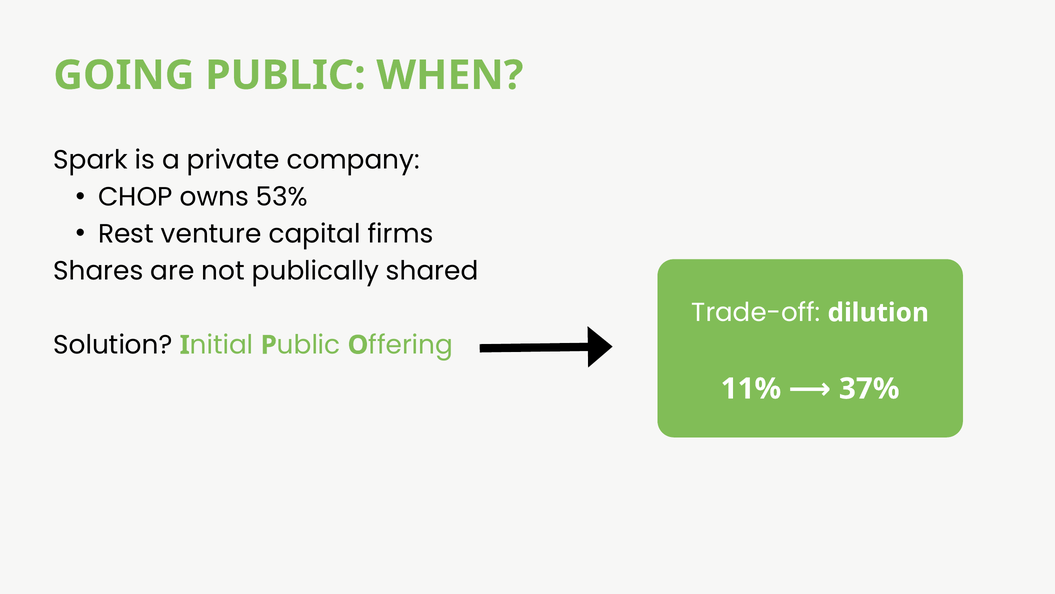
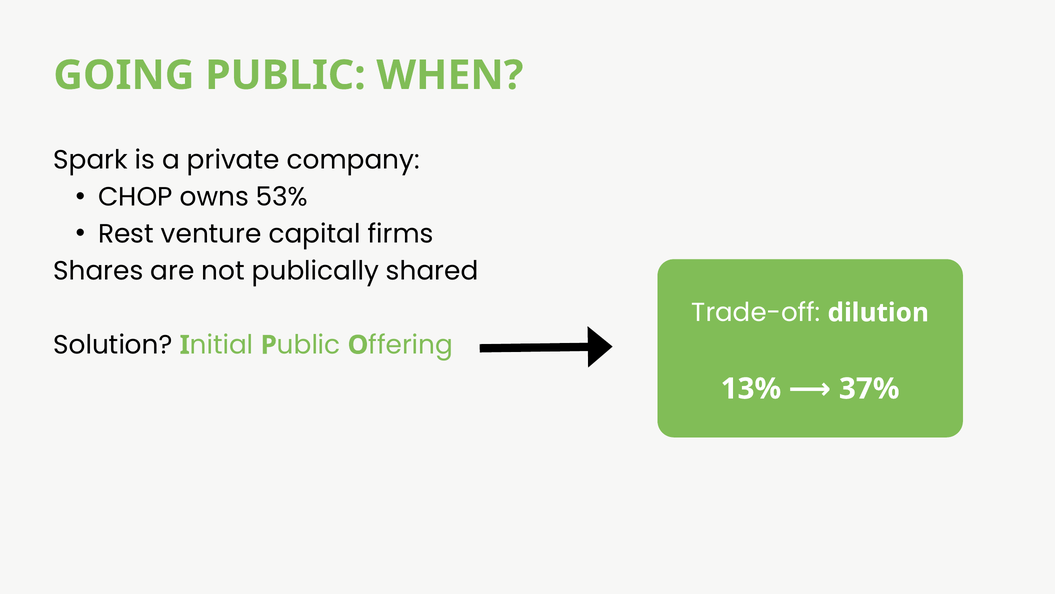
11%: 11% -> 13%
